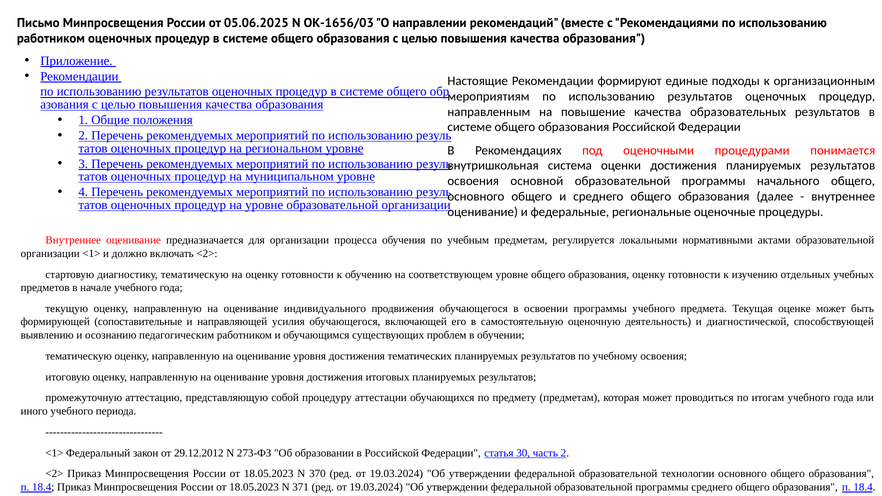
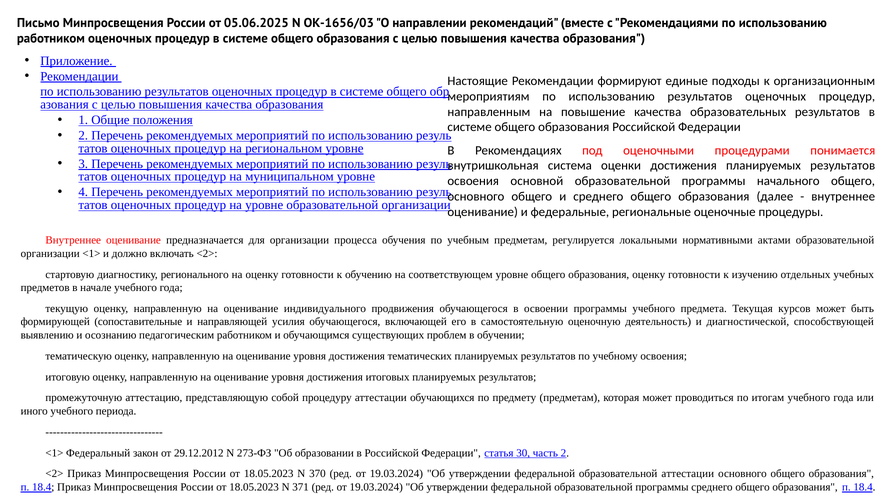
диагностику тематическую: тематическую -> регионального
оценке: оценке -> курсов
образовательной технологии: технологии -> аттестации
